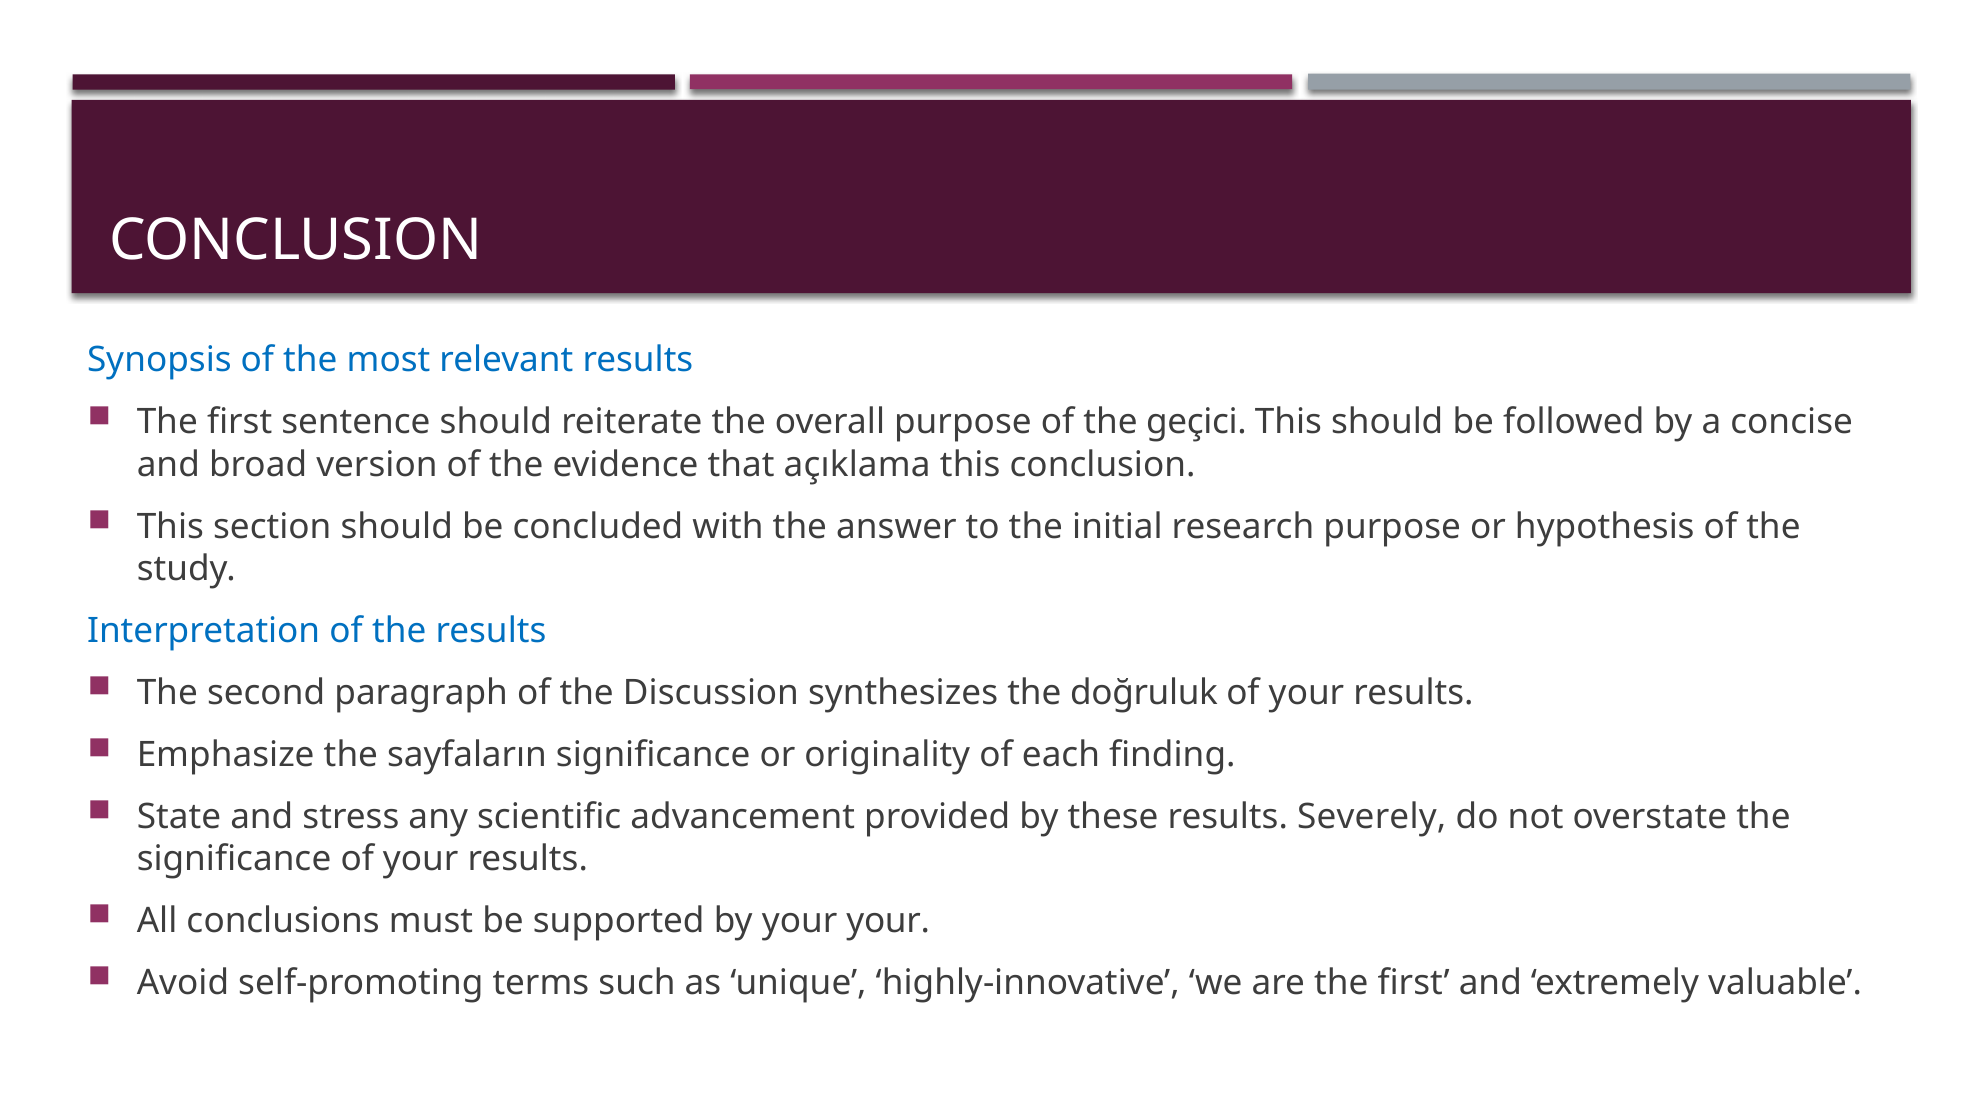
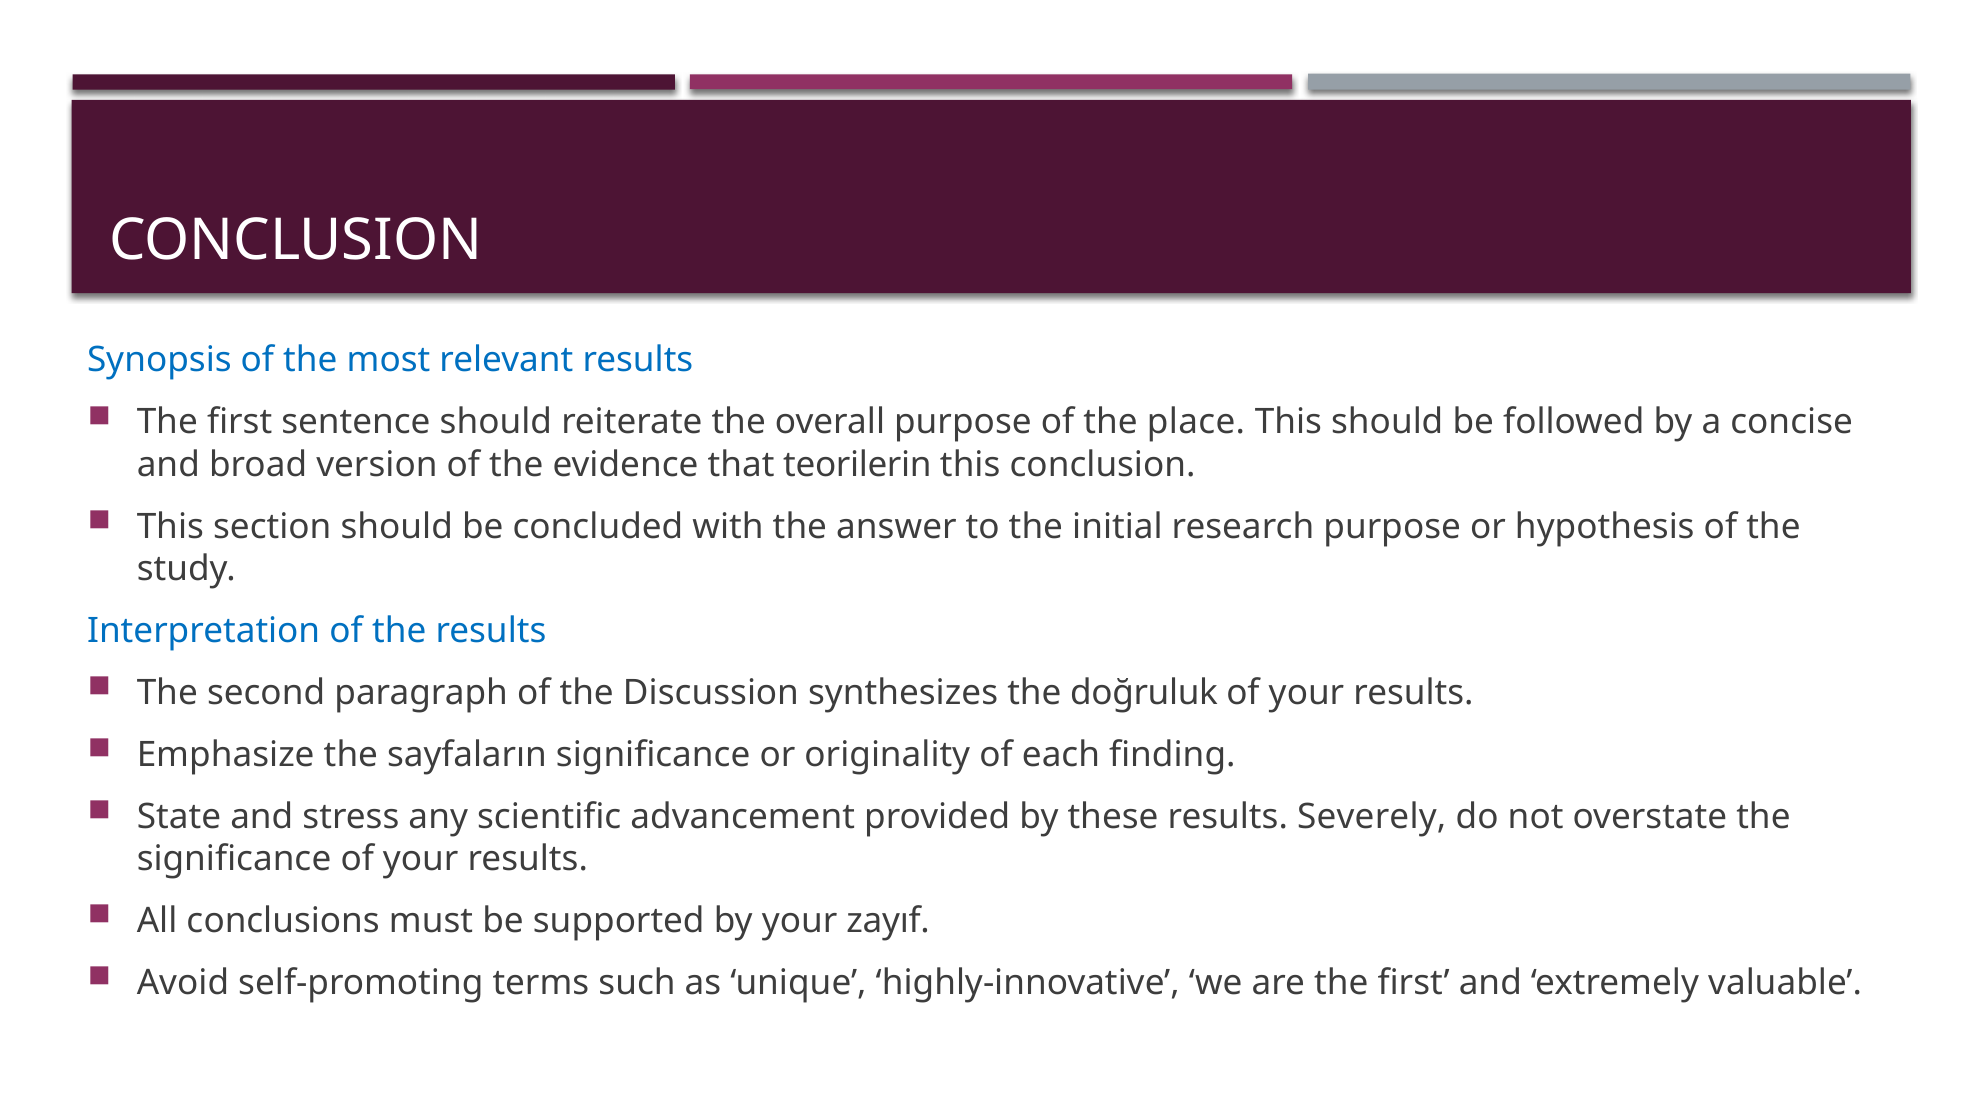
geçici: geçici -> place
açıklama: açıklama -> teorilerin
your your: your -> zayıf
